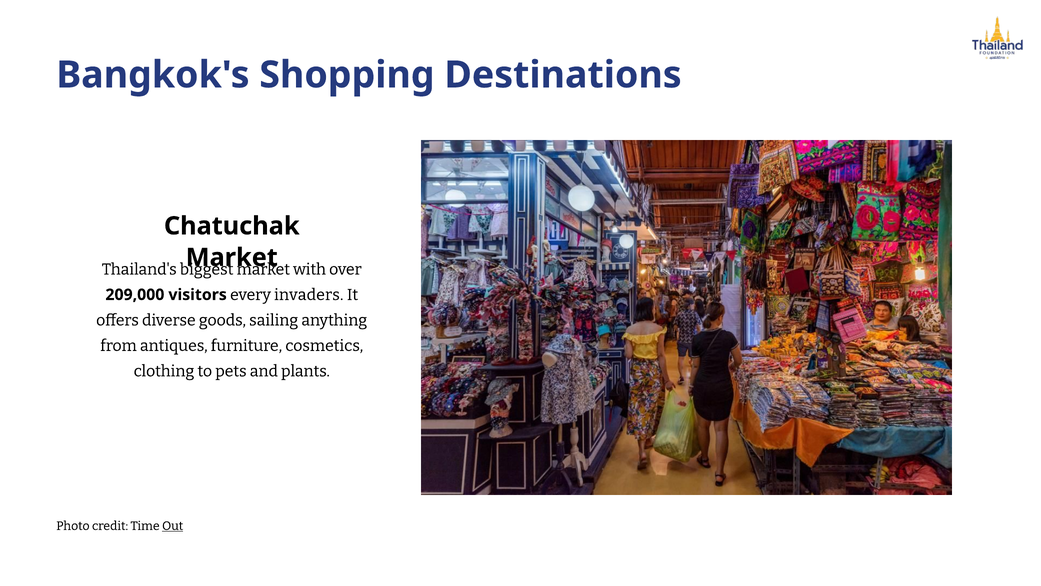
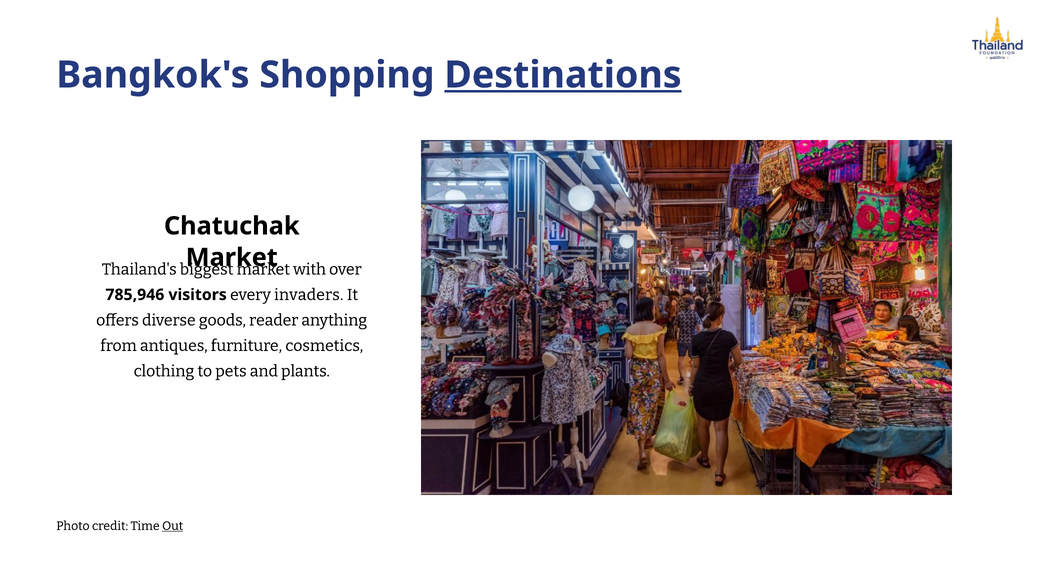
Destinations underline: none -> present
209,000: 209,000 -> 785,946
sailing: sailing -> reader
